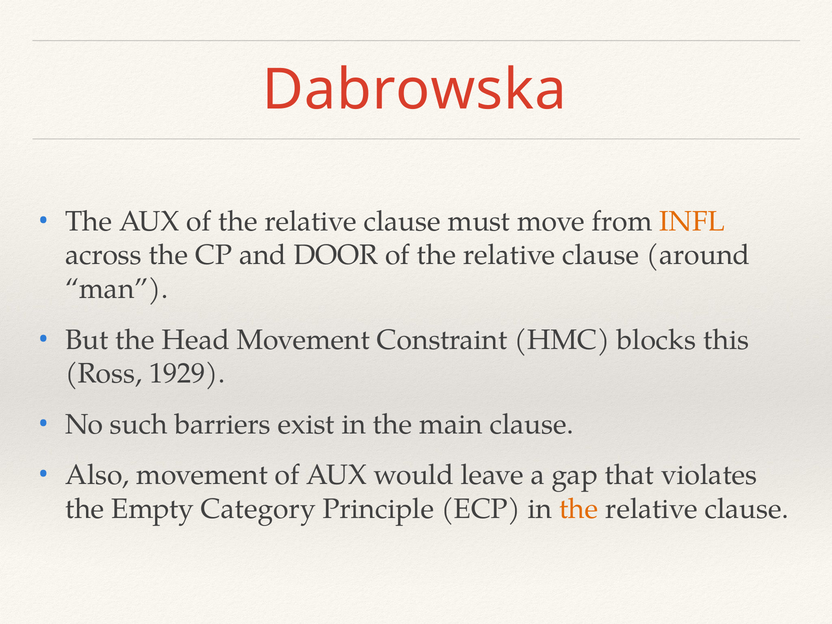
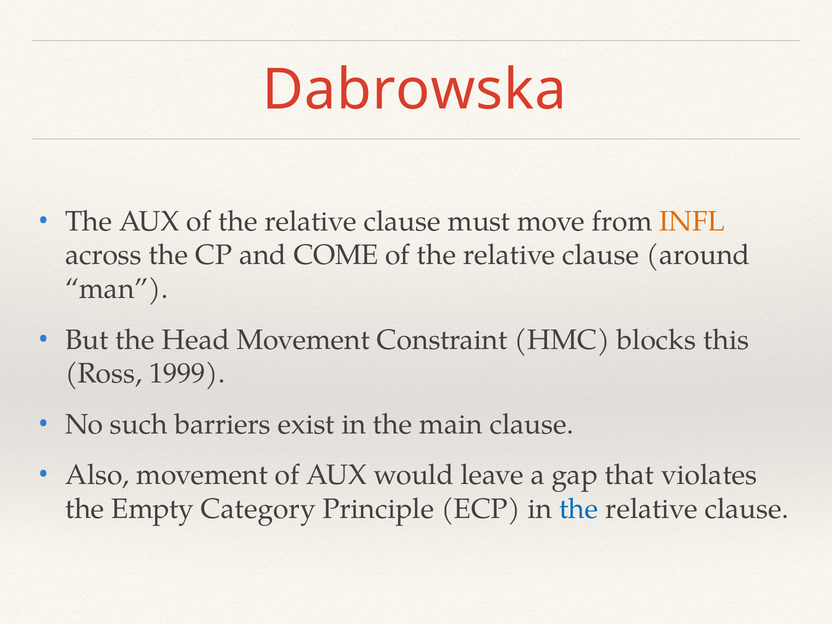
DOOR: DOOR -> COME
1929: 1929 -> 1999
the at (579, 509) colour: orange -> blue
